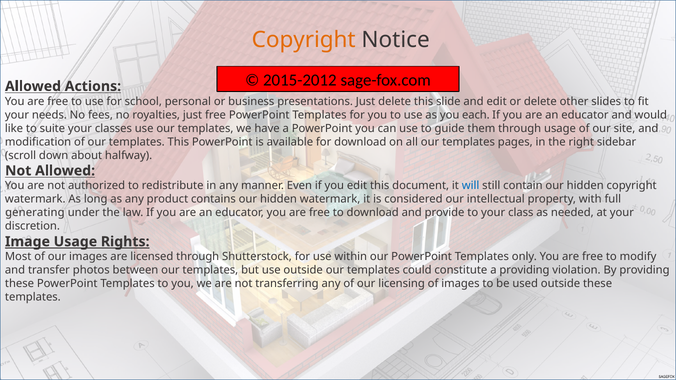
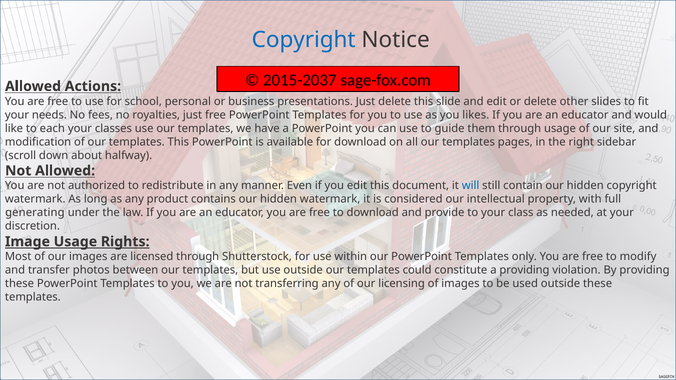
Copyright at (304, 40) colour: orange -> blue
2015-2012: 2015-2012 -> 2015-2037
each: each -> likes
suite: suite -> each
